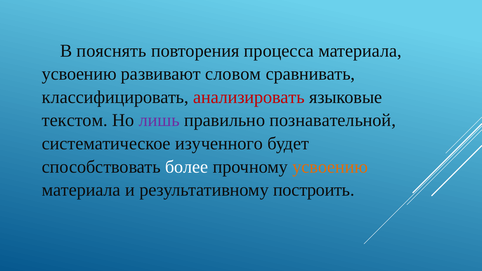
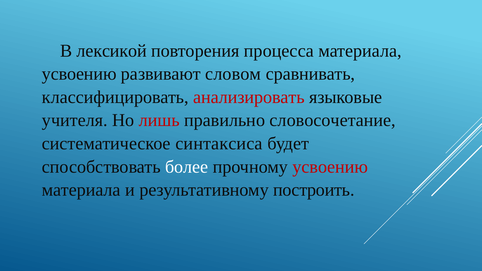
пояснять: пояснять -> лексикой
текстом: текстом -> учителя
лишь colour: purple -> red
познавательной: познавательной -> словосочетание
изученного: изученного -> синтаксиса
усвоению at (330, 167) colour: orange -> red
